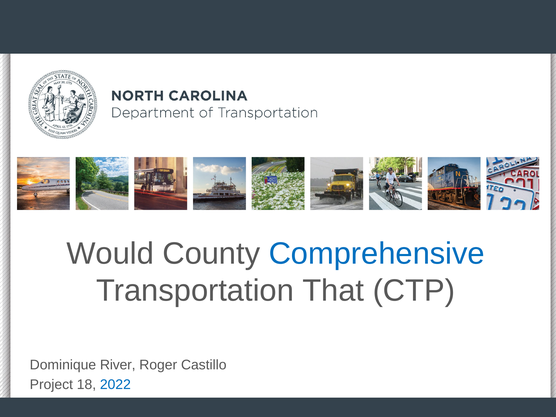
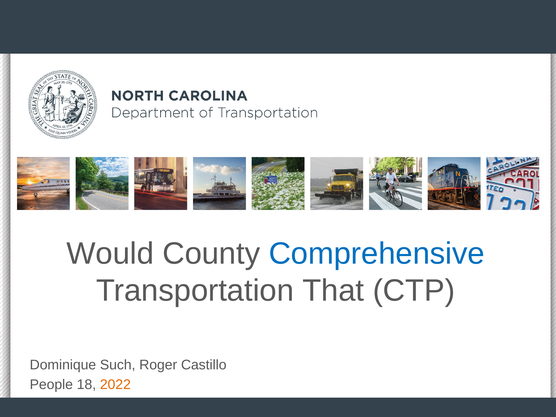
River: River -> Such
Project: Project -> People
2022 colour: blue -> orange
